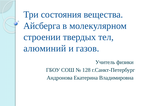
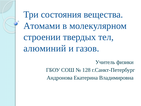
Айсберга: Айсберга -> Атомами
